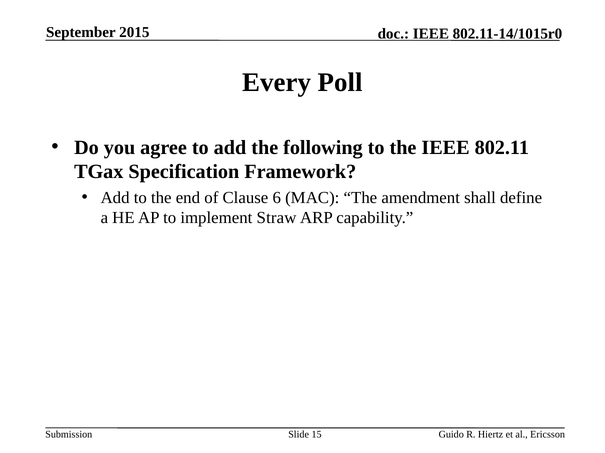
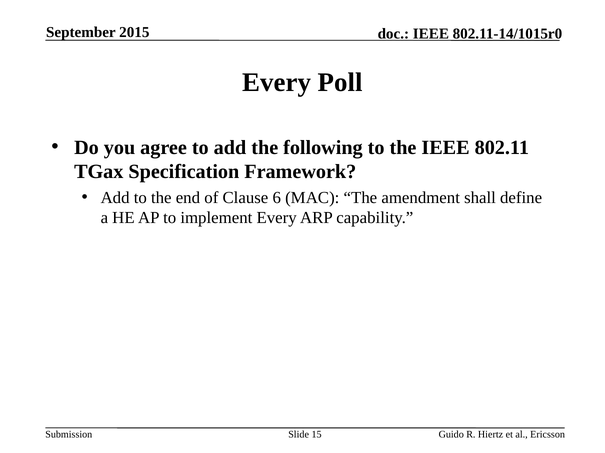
implement Straw: Straw -> Every
